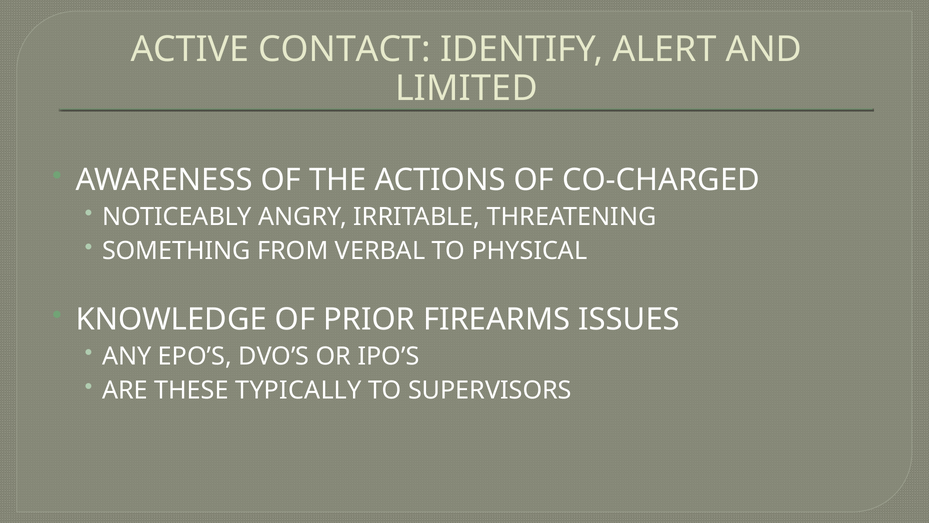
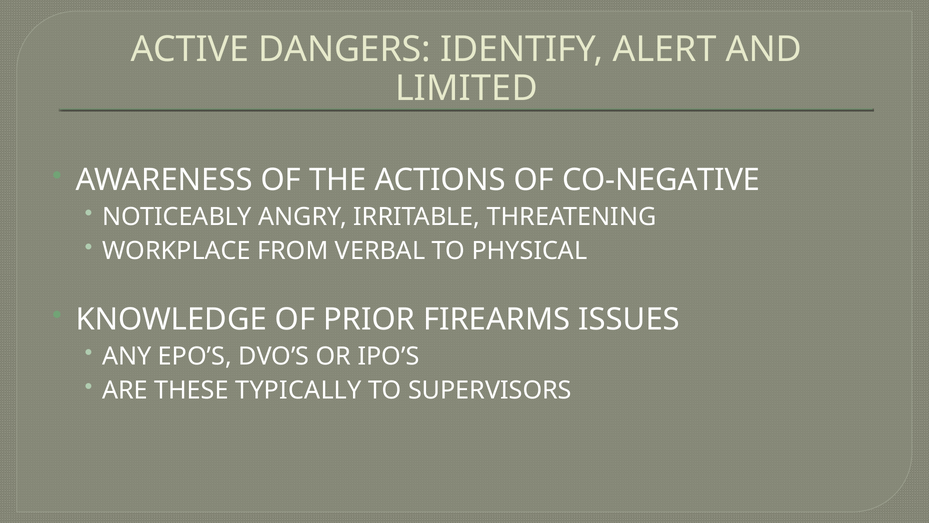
CONTACT: CONTACT -> DANGERS
CO-CHARGED: CO-CHARGED -> CO-NEGATIVE
SOMETHING: SOMETHING -> WORKPLACE
